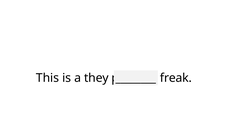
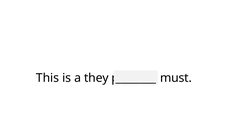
freak: freak -> must
